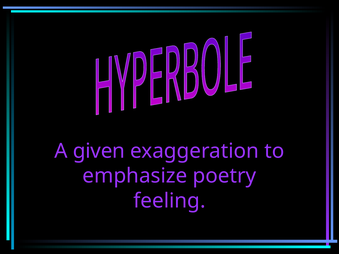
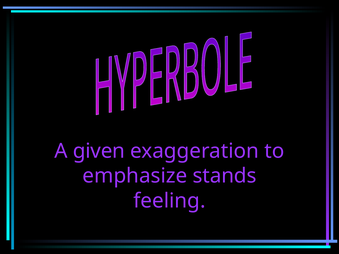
poetry: poetry -> stands
